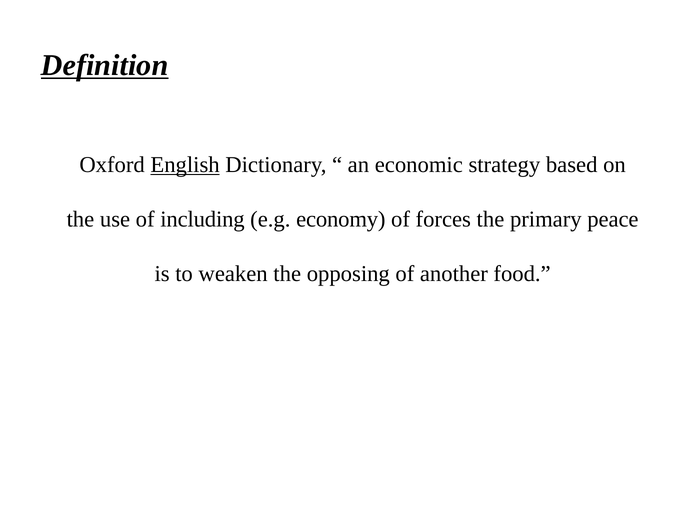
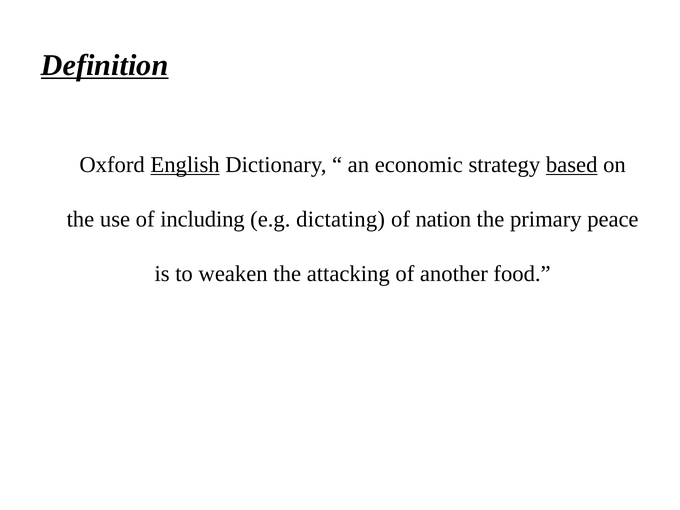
based underline: none -> present
economy: economy -> dictating
forces: forces -> nation
opposing: opposing -> attacking
